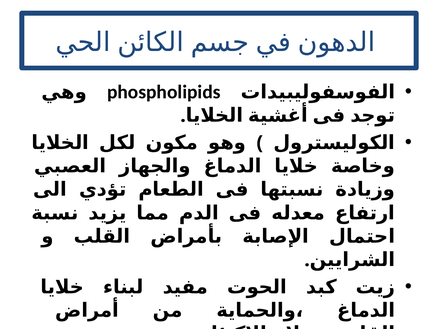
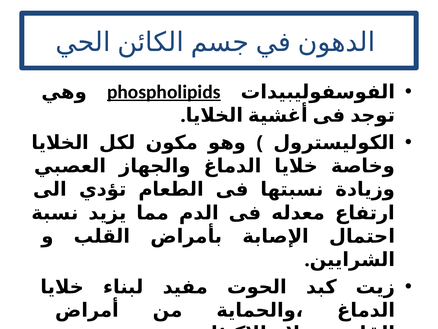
phospholipids underline: none -> present
